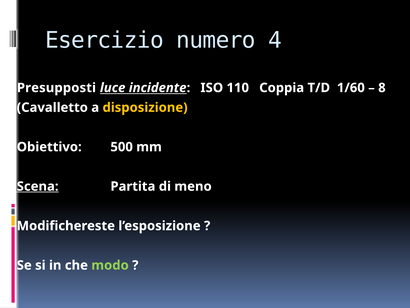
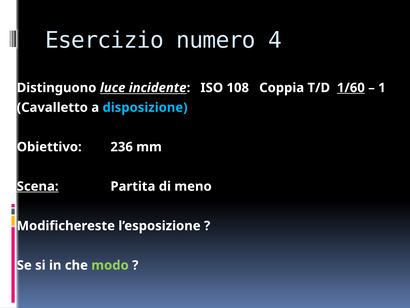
Presupposti: Presupposti -> Distinguono
110: 110 -> 108
1/60 underline: none -> present
8: 8 -> 1
disposizione colour: yellow -> light blue
500: 500 -> 236
